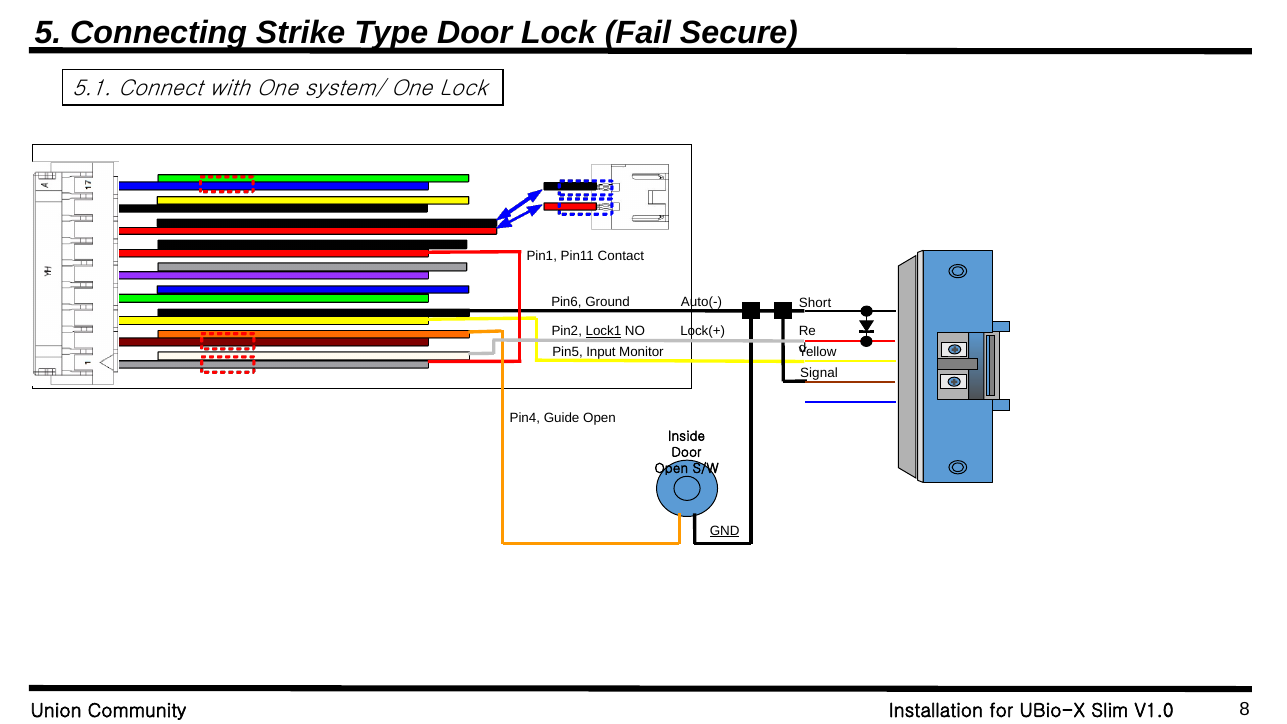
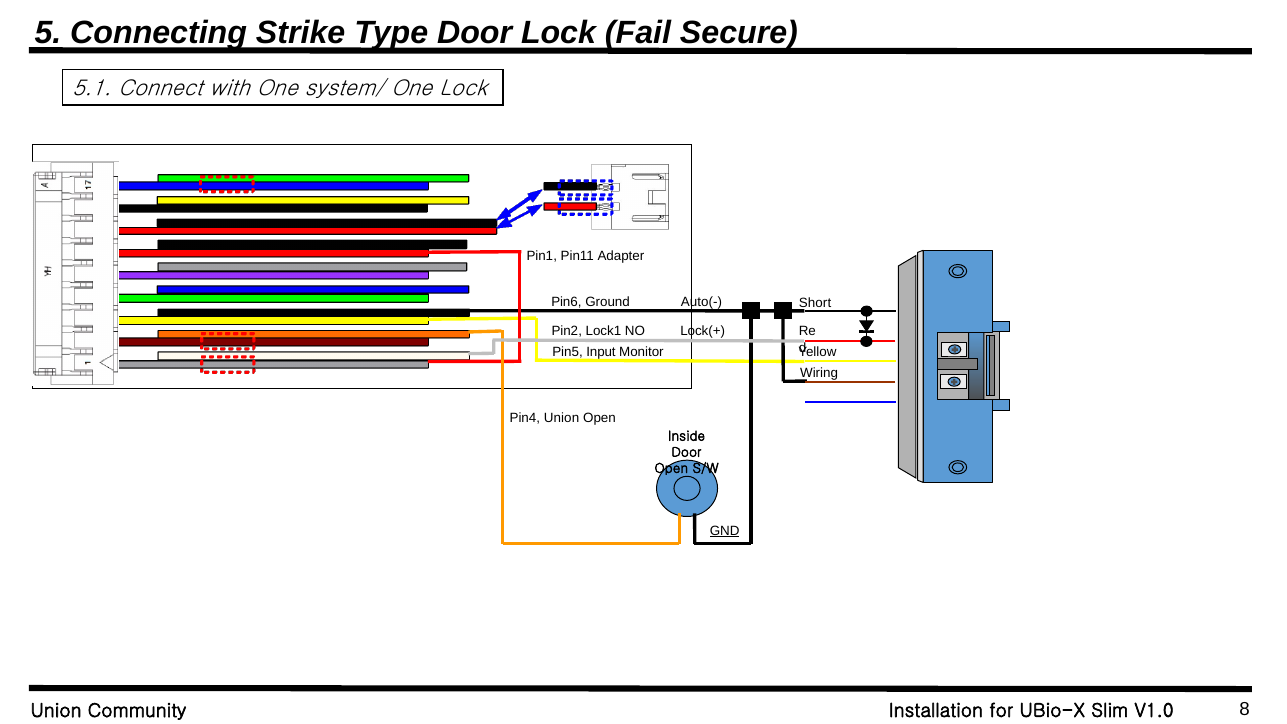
Contact: Contact -> Adapter
Lock1 underline: present -> none
Signal: Signal -> Wiring
Pin4 Guide: Guide -> Union
